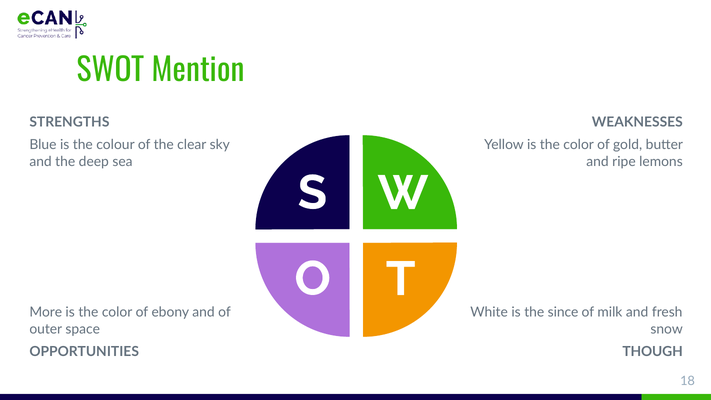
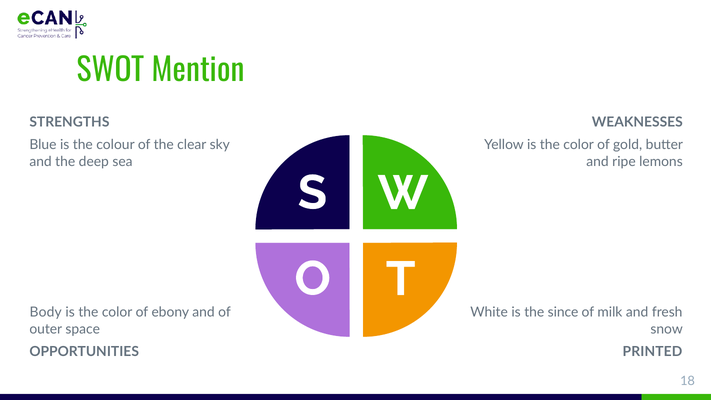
More: More -> Body
THOUGH: THOUGH -> PRINTED
